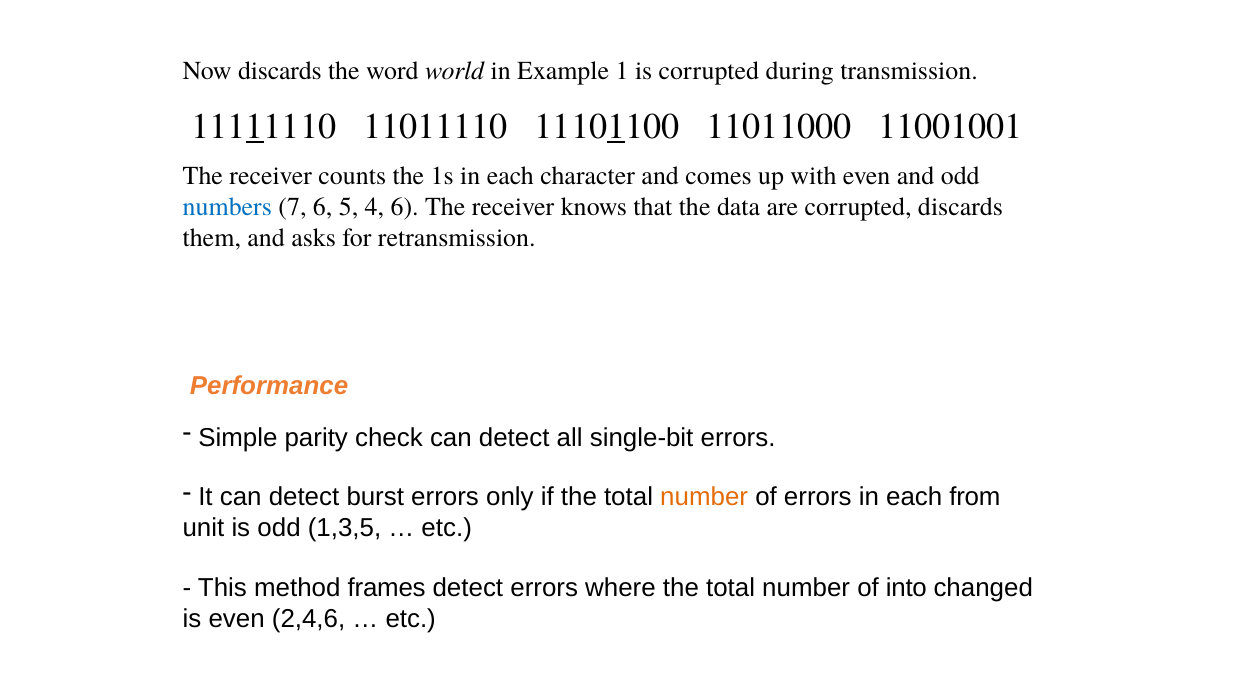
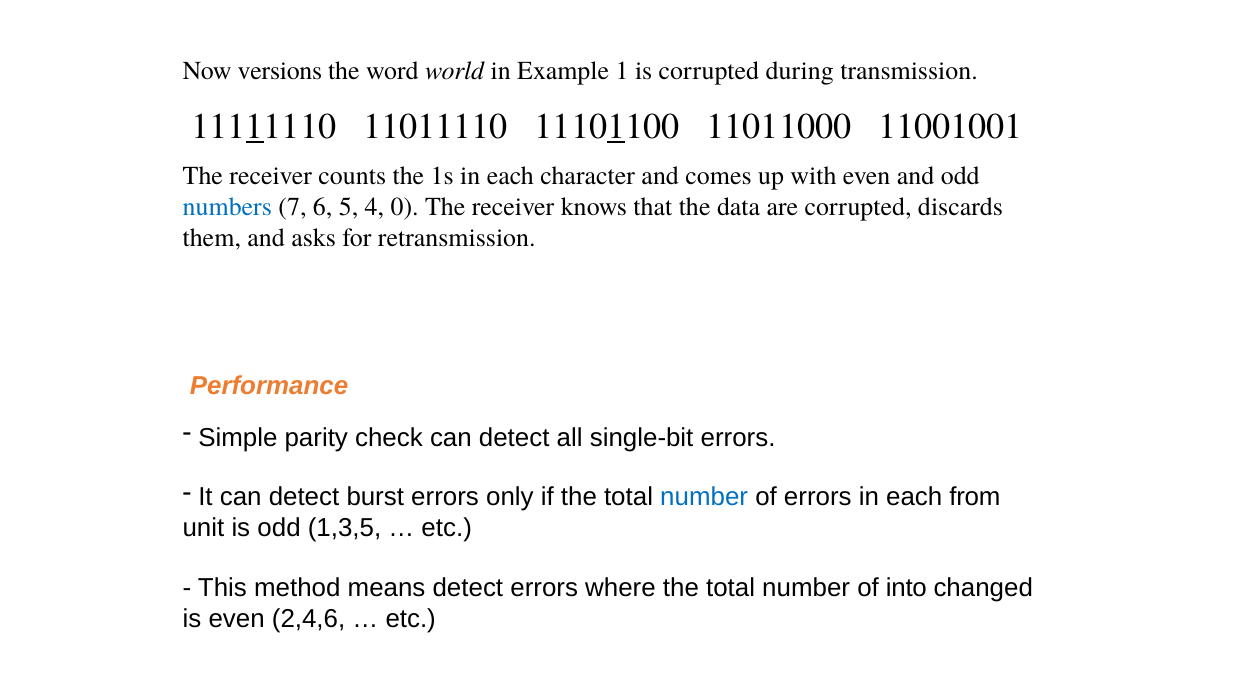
Now discards: discards -> versions
4 6: 6 -> 0
number at (704, 497) colour: orange -> blue
frames: frames -> means
